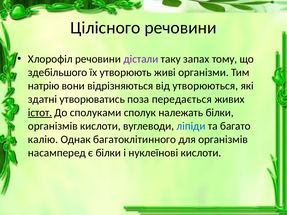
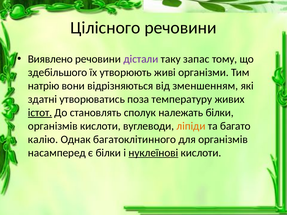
Хлорофіл: Хлорофіл -> Виявлено
запах: запах -> запас
утворюються: утворюються -> зменшенням
передається: передається -> температуру
сполуками: сполуками -> становлять
ліпіди colour: blue -> orange
нуклеїнові underline: none -> present
